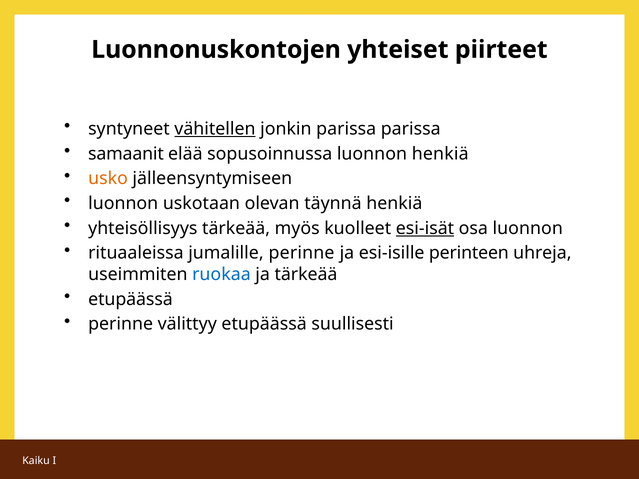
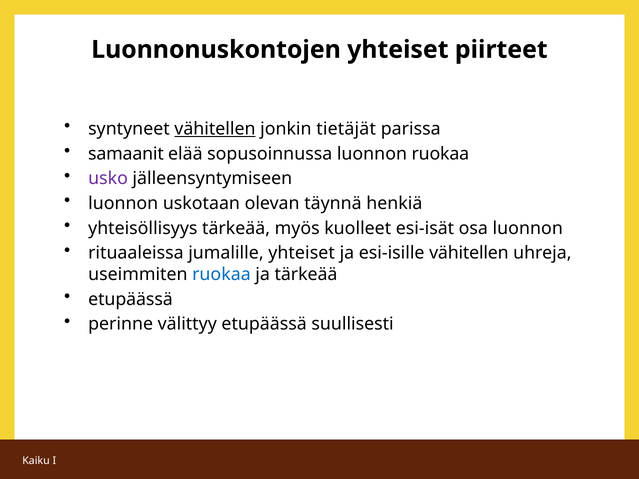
jonkin parissa: parissa -> tietäjät
luonnon henkiä: henkiä -> ruokaa
usko colour: orange -> purple
esi-isät underline: present -> none
jumalille perinne: perinne -> yhteiset
esi-isille perinteen: perinteen -> vähitellen
